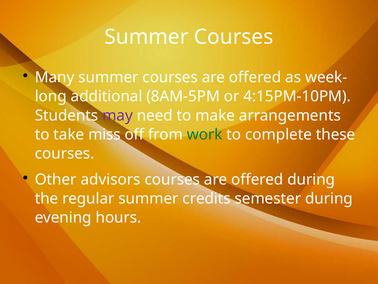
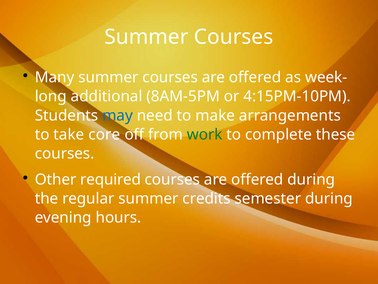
may colour: purple -> blue
miss: miss -> core
advisors: advisors -> required
